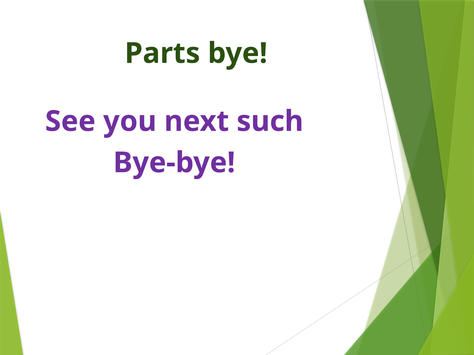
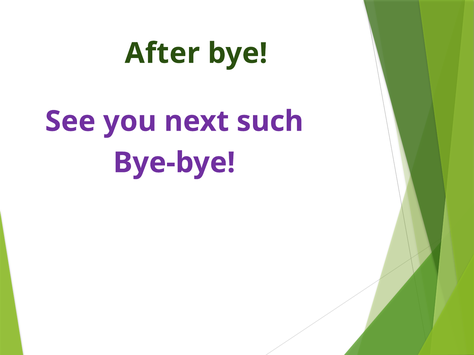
Parts: Parts -> After
